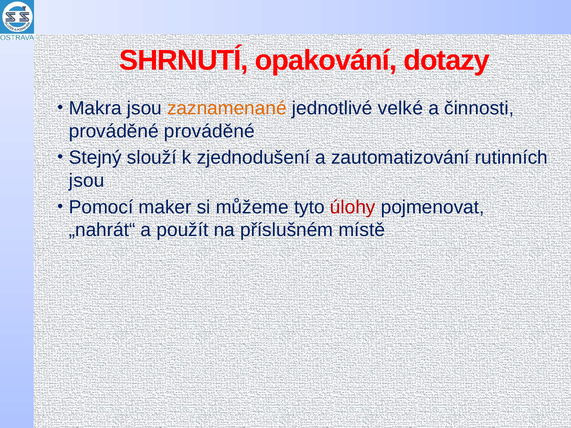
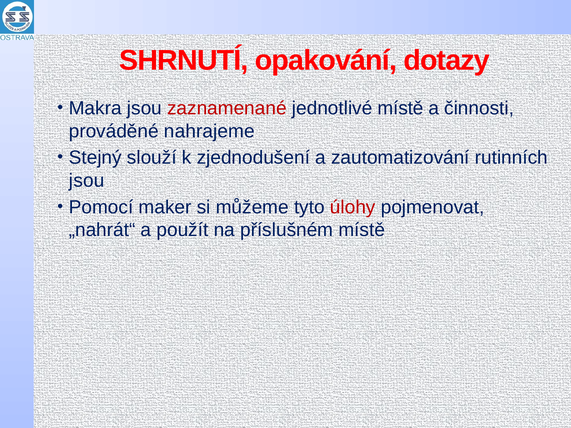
zaznamenané colour: orange -> red
jednotlivé velké: velké -> místě
prováděné prováděné: prováděné -> nahrajeme
